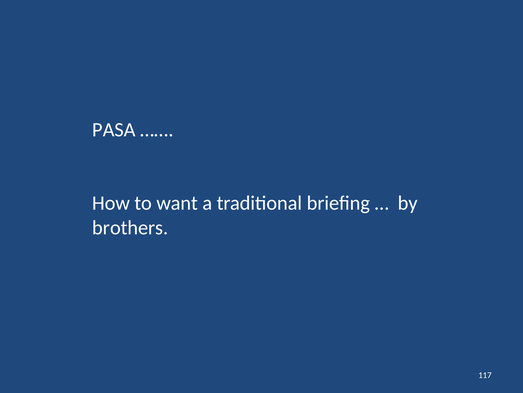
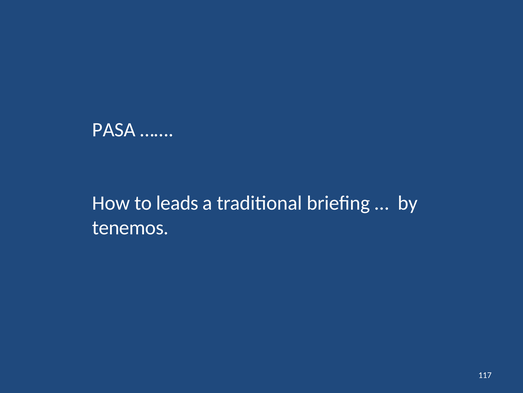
want: want -> leads
brothers: brothers -> tenemos
